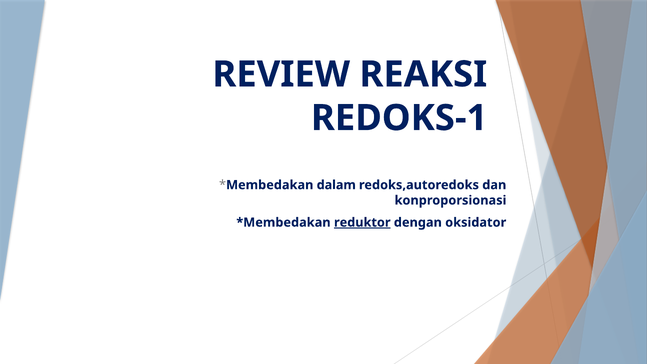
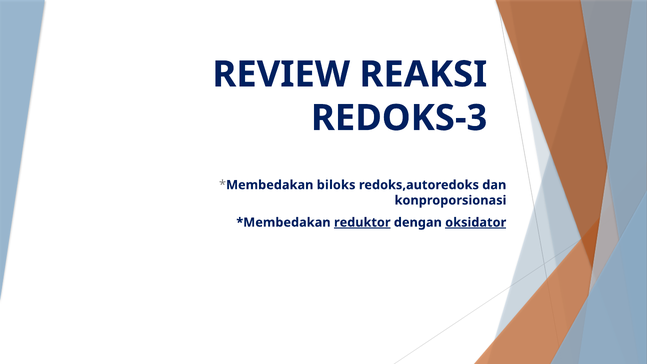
REDOKS-1: REDOKS-1 -> REDOKS-3
dalam: dalam -> biloks
oksidator underline: none -> present
